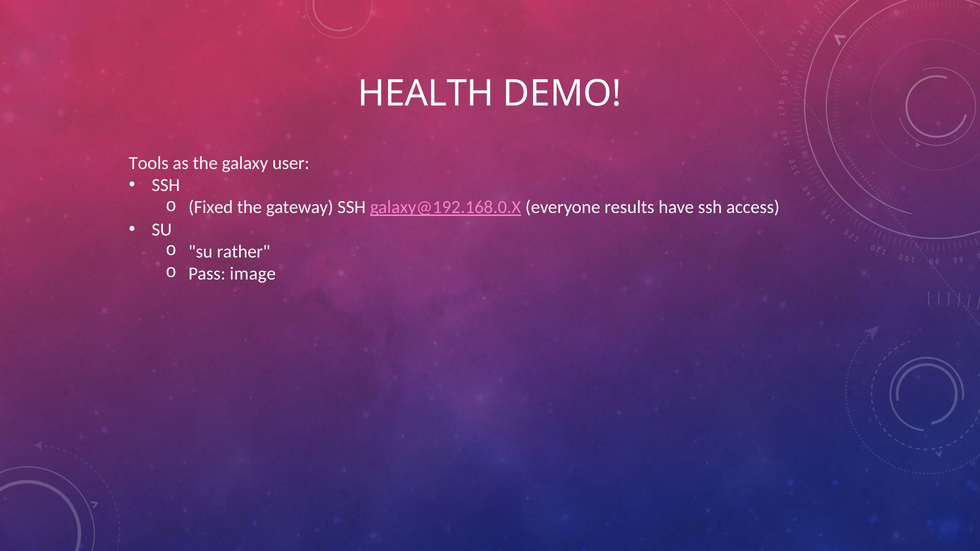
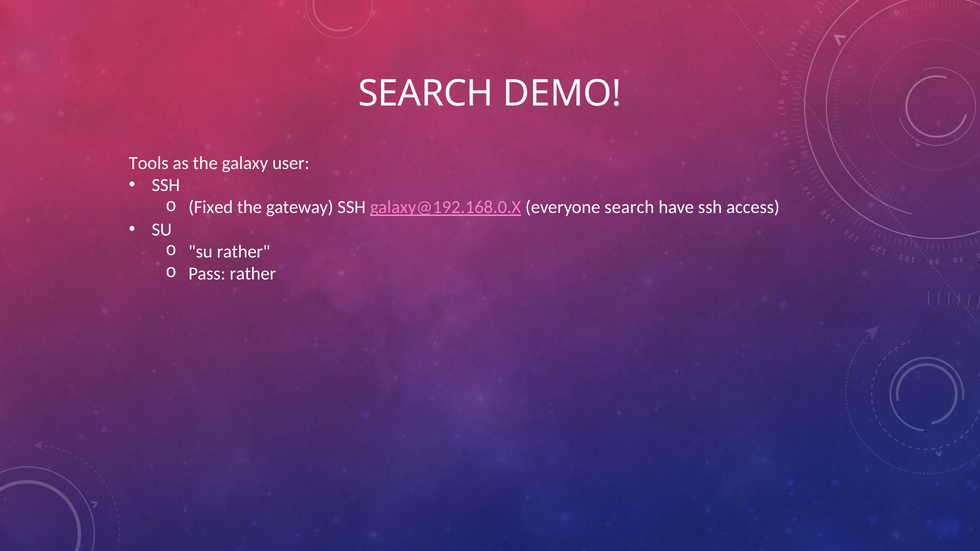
HEALTH at (426, 94): HEALTH -> SEARCH
everyone results: results -> search
Pass image: image -> rather
